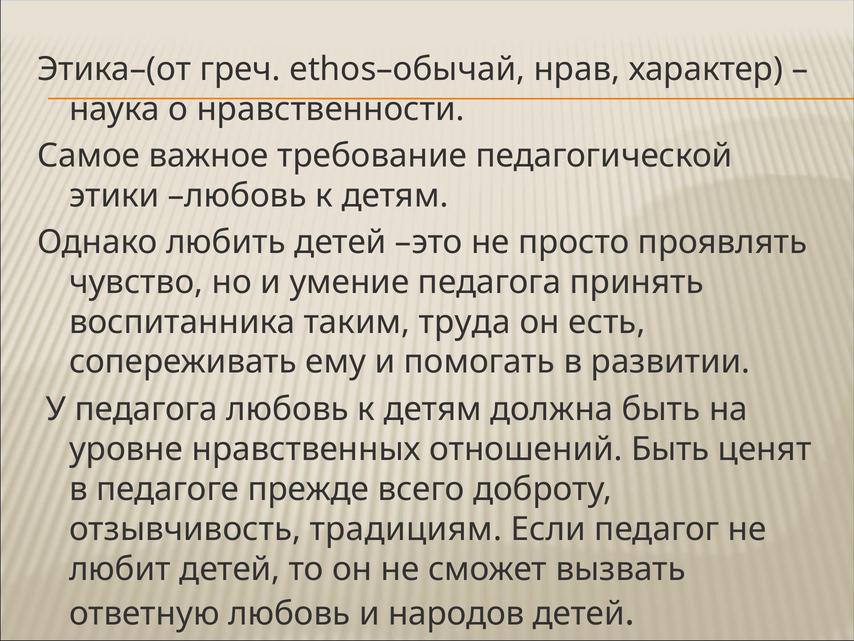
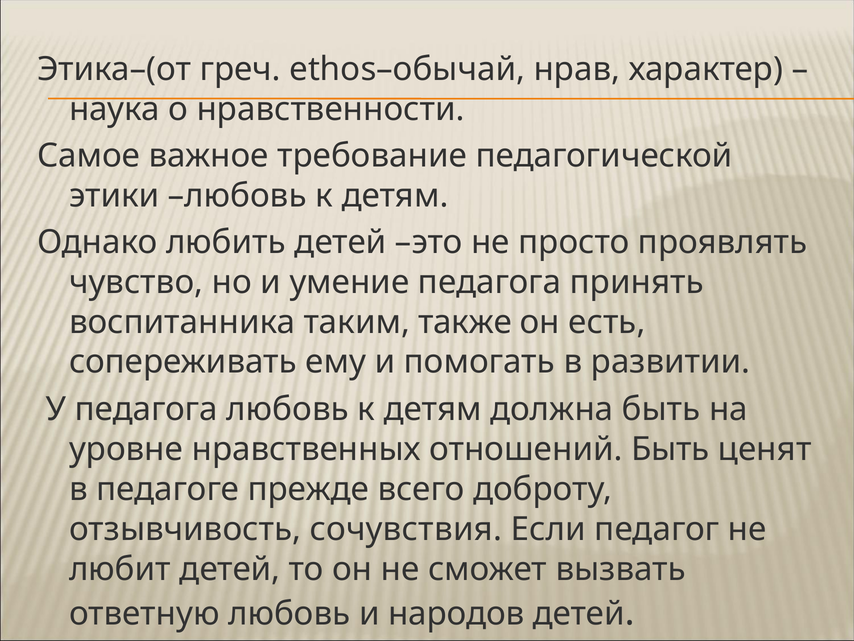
труда: труда -> также
традициям: традициям -> сочувствия
